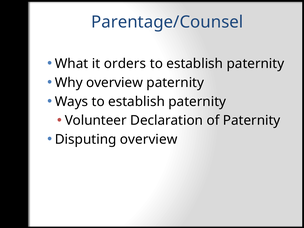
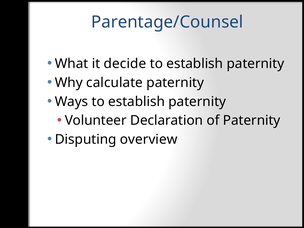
orders: orders -> decide
Why overview: overview -> calculate
